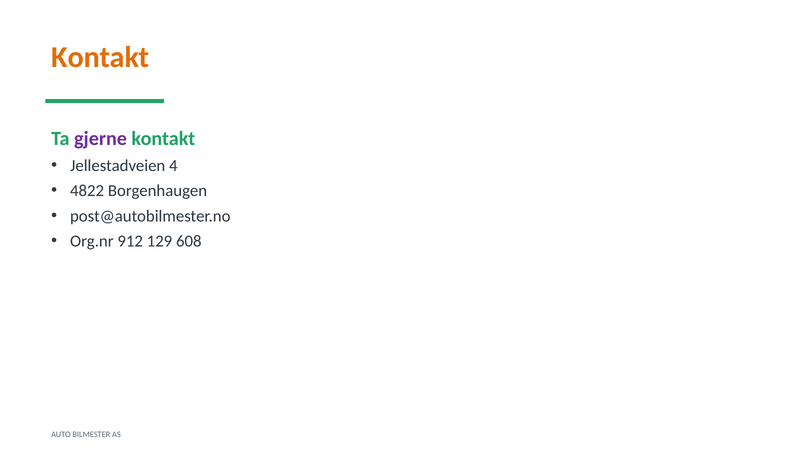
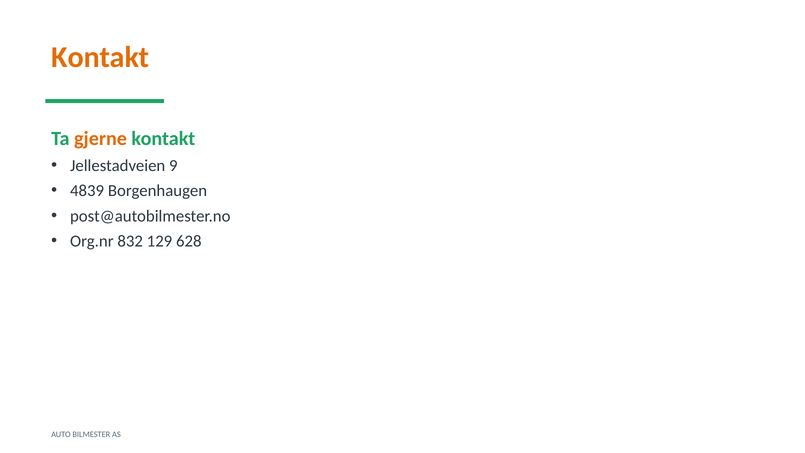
gjerne colour: purple -> orange
4: 4 -> 9
4822: 4822 -> 4839
912: 912 -> 832
608: 608 -> 628
